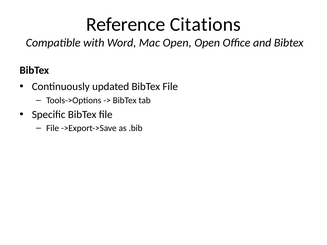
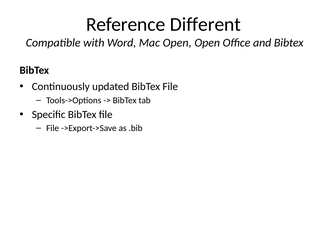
Citations: Citations -> Different
